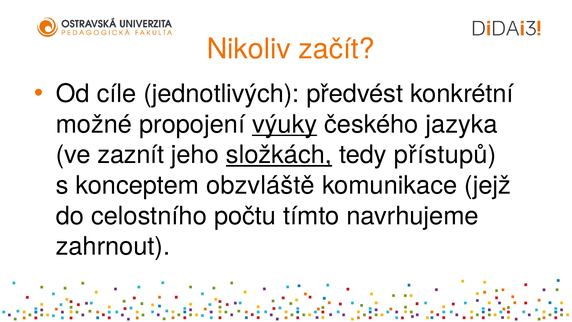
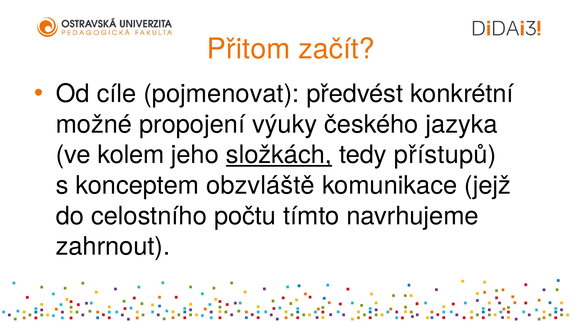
Nikoliv: Nikoliv -> Přitom
jednotlivých: jednotlivých -> pojmenovat
výuky underline: present -> none
zaznít: zaznít -> kolem
